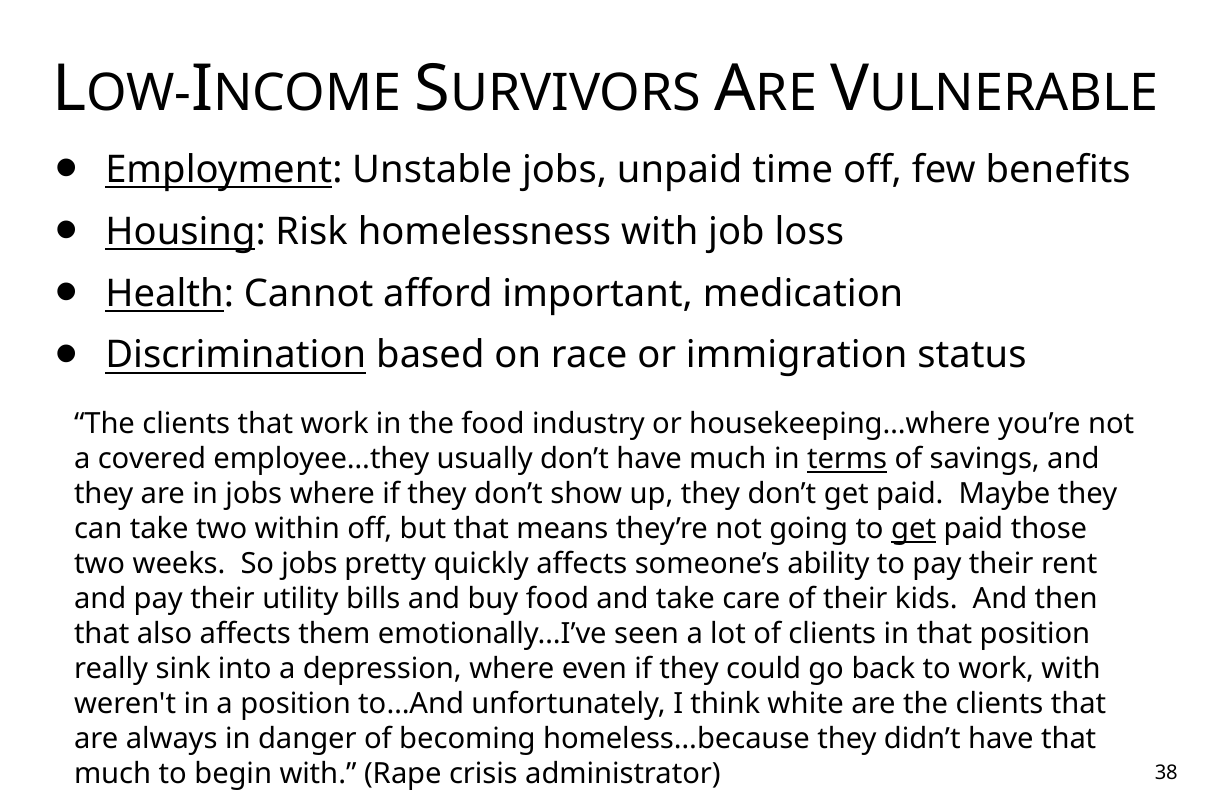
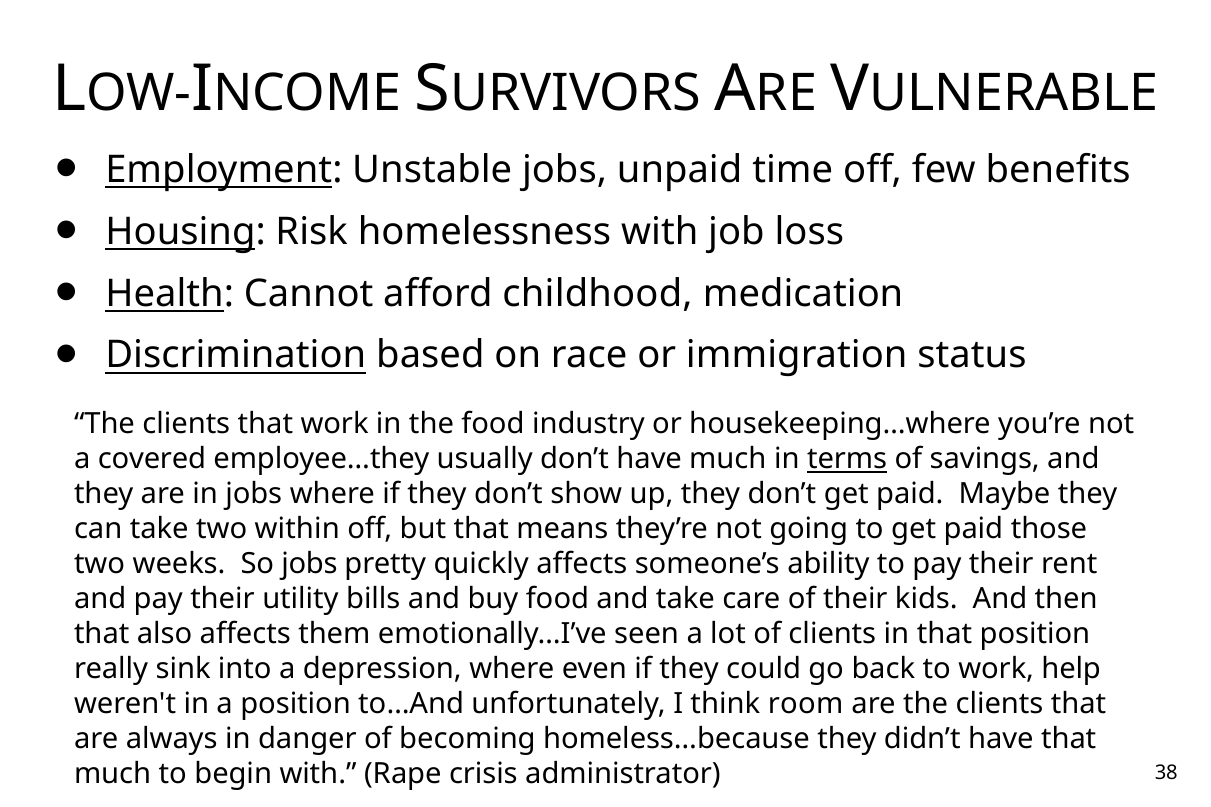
important: important -> childhood
get at (914, 529) underline: present -> none
work with: with -> help
white: white -> room
